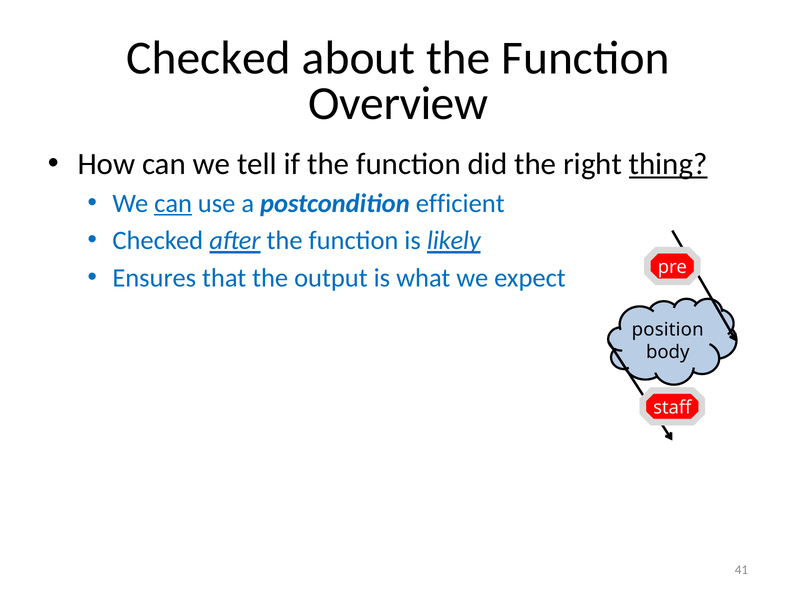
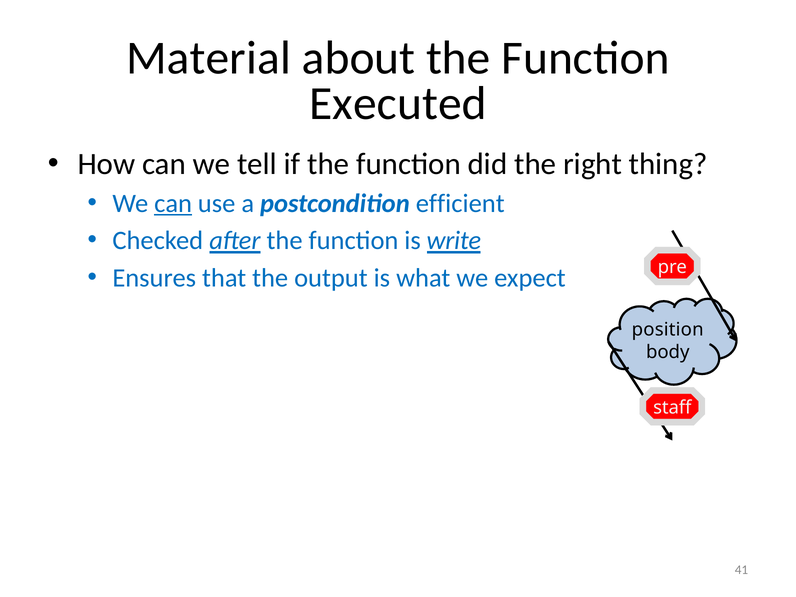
Checked at (209, 58): Checked -> Material
Overview: Overview -> Executed
thing underline: present -> none
likely: likely -> write
